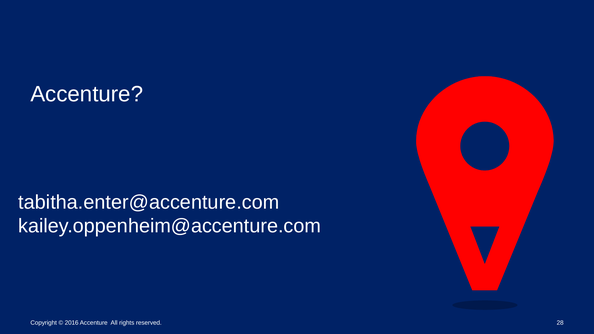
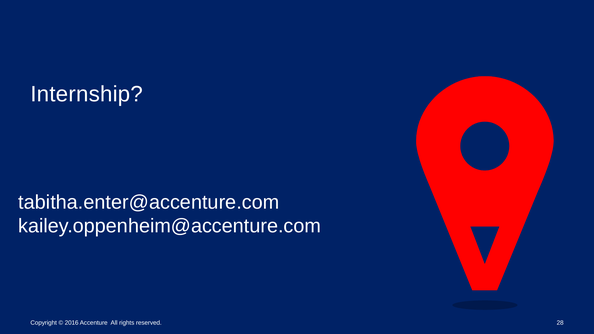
Accenture at (87, 94): Accenture -> Internship
